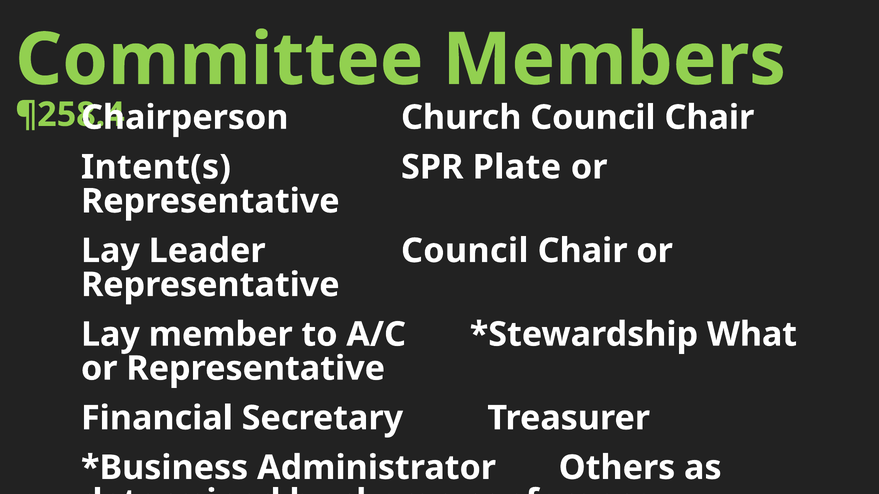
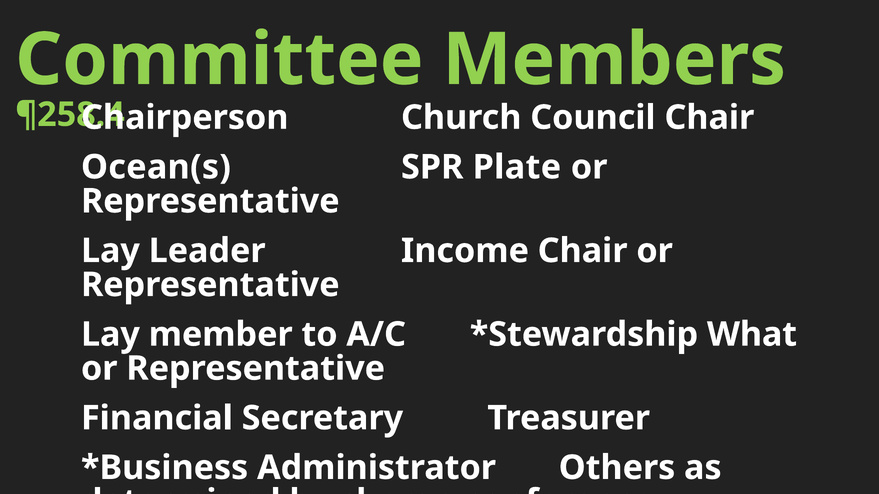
Intent(s: Intent(s -> Ocean(s
Leader Council: Council -> Income
